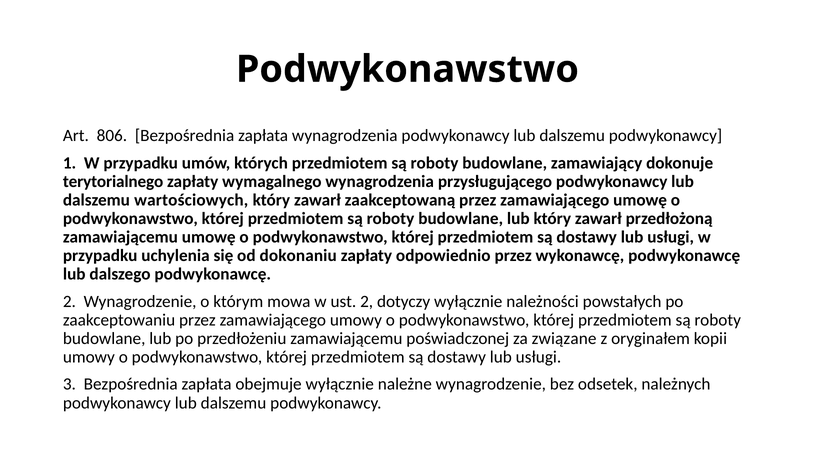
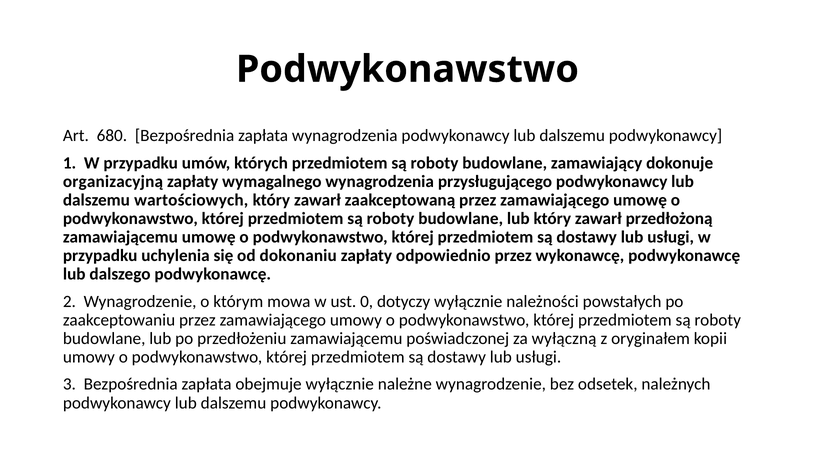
806: 806 -> 680
terytorialnego: terytorialnego -> organizacyjną
ust 2: 2 -> 0
związane: związane -> wyłączną
